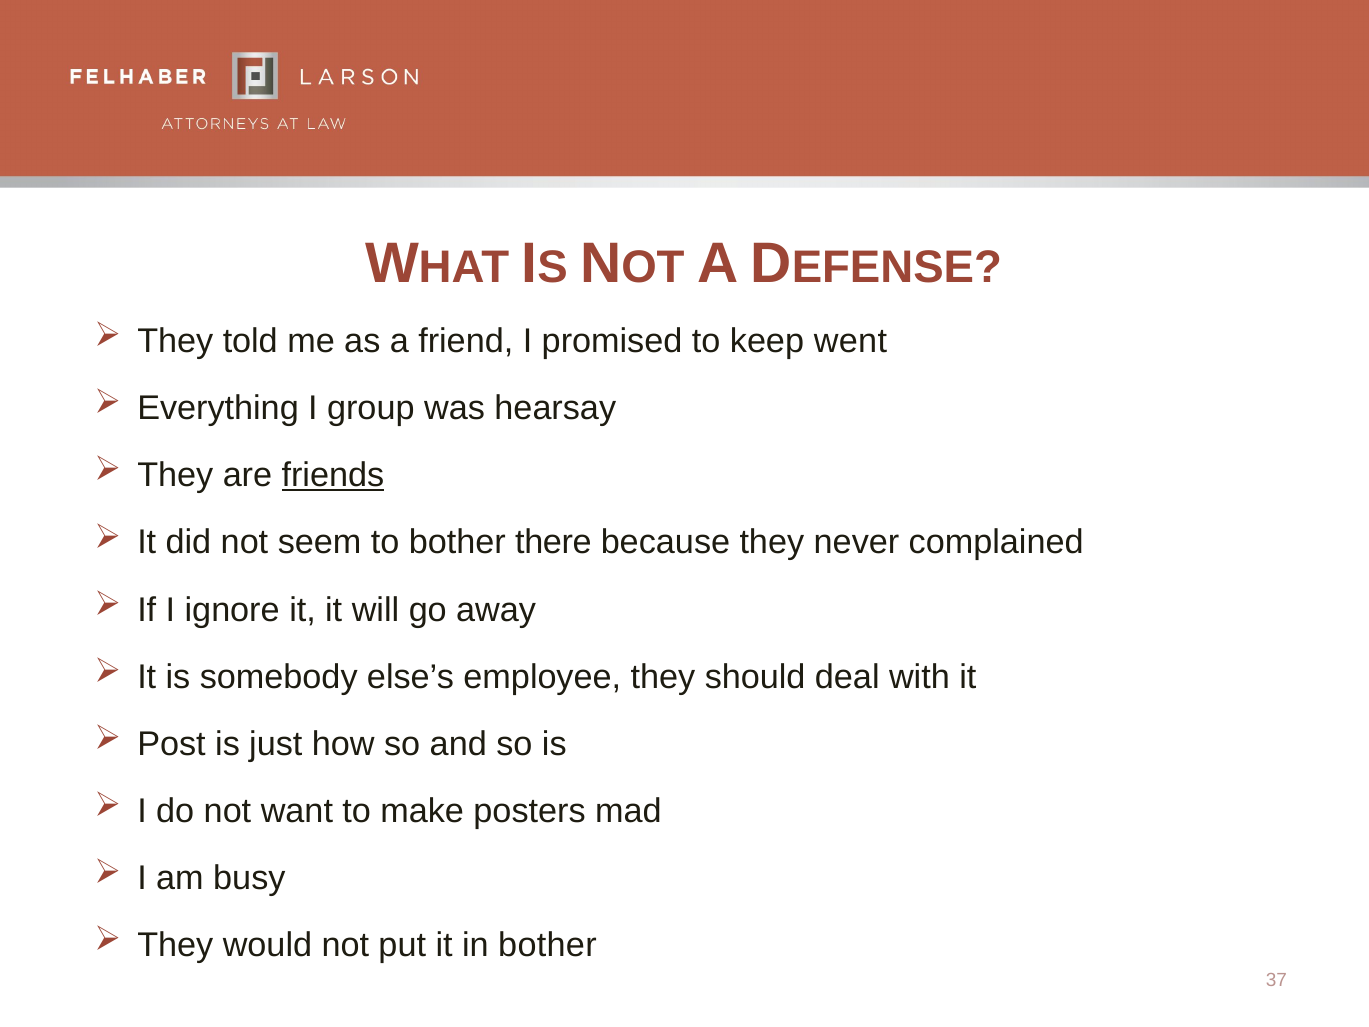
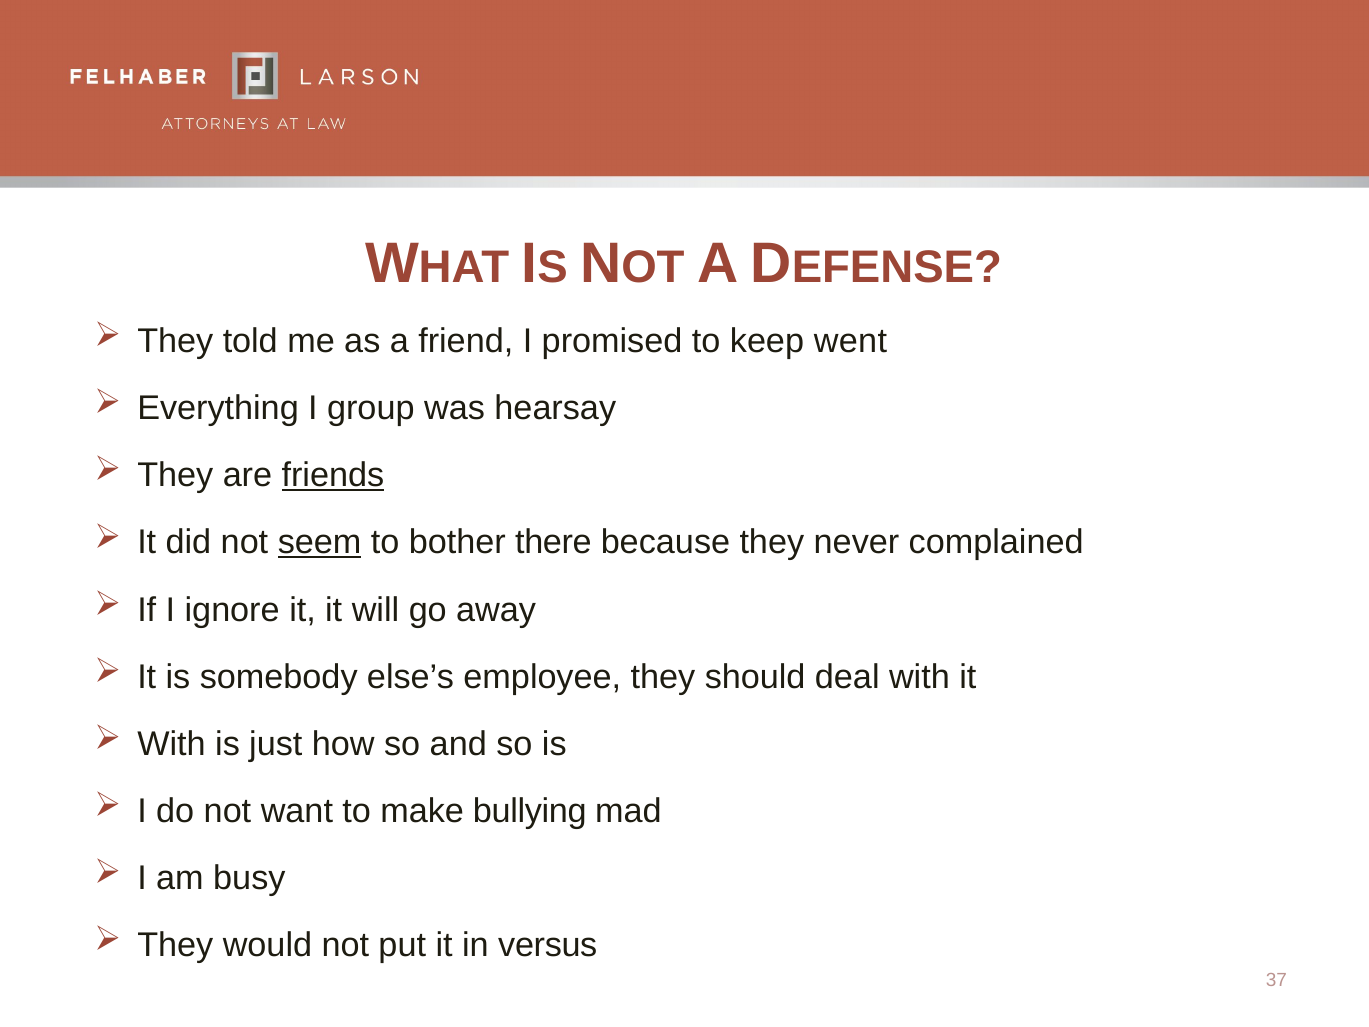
seem underline: none -> present
Post at (171, 744): Post -> With
posters: posters -> bullying
in bother: bother -> versus
